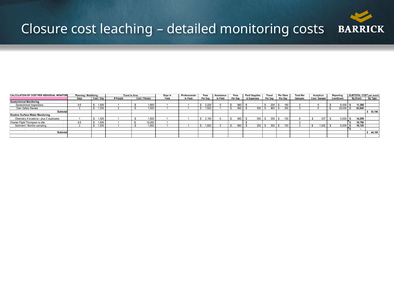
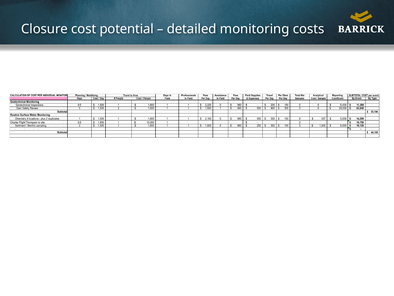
leaching: leaching -> potential
